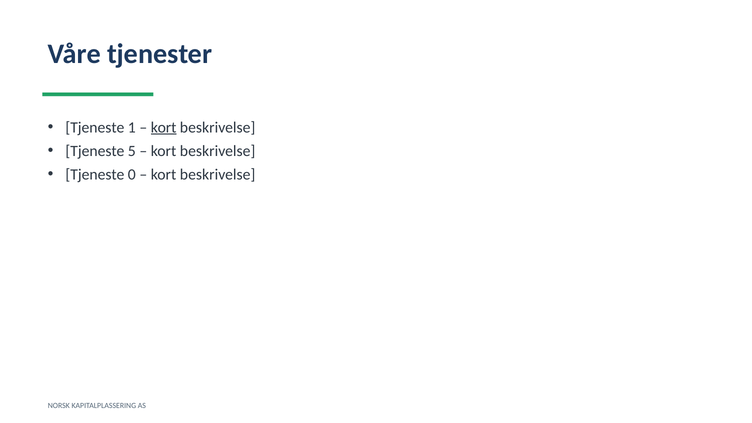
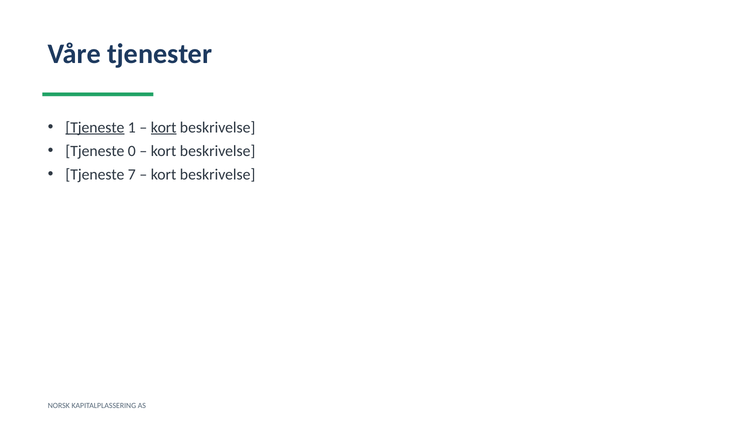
Tjeneste at (95, 127) underline: none -> present
5: 5 -> 0
0: 0 -> 7
